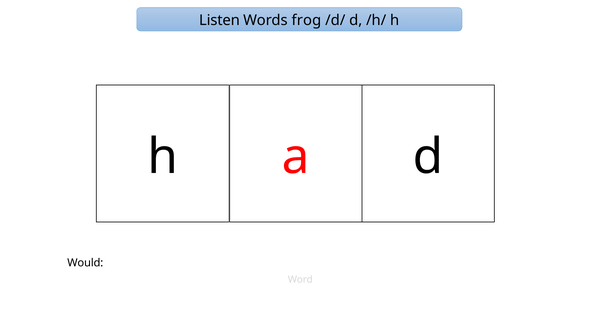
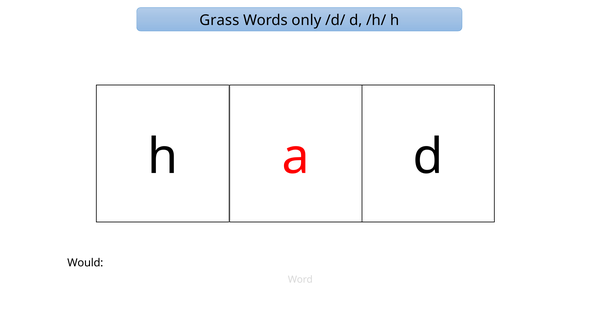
Listen: Listen -> Grass
frog: frog -> only
